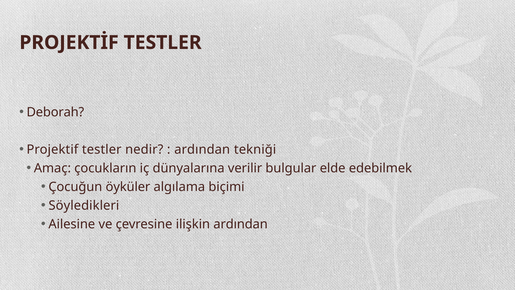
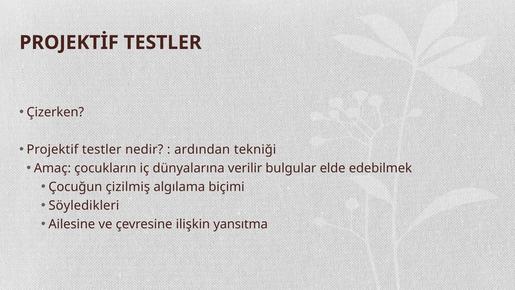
Deborah: Deborah -> Çizerken
öyküler: öyküler -> çizilmiş
ilişkin ardından: ardından -> yansıtma
